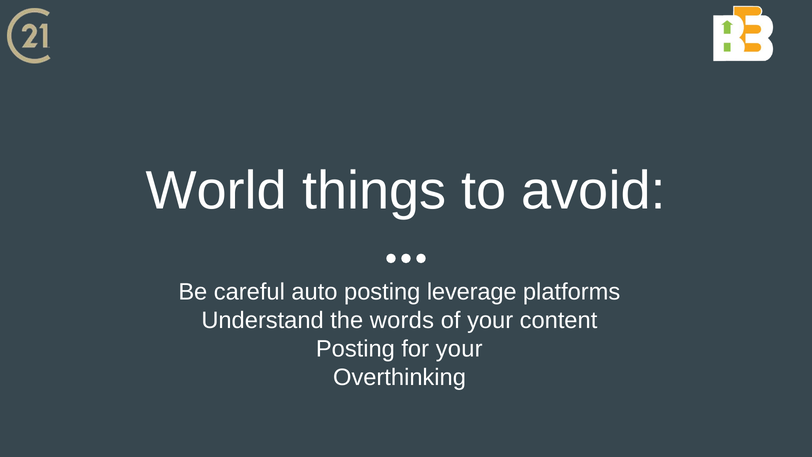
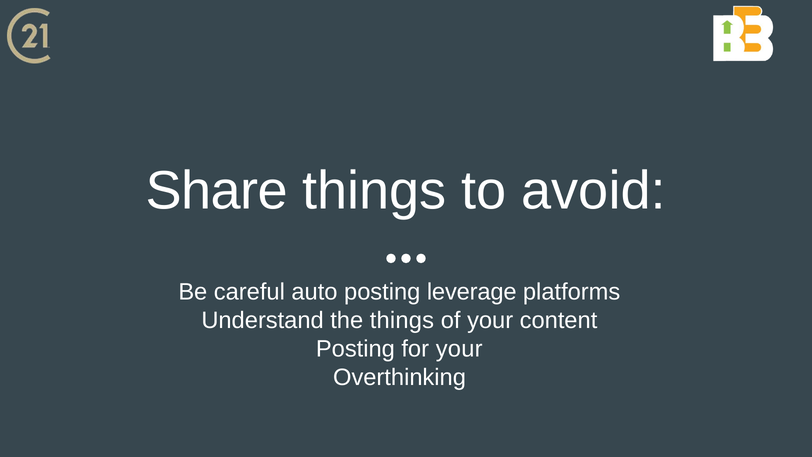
World: World -> Share
the words: words -> things
